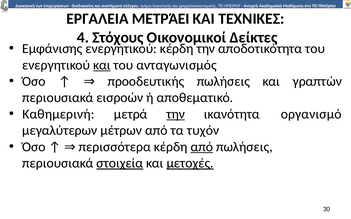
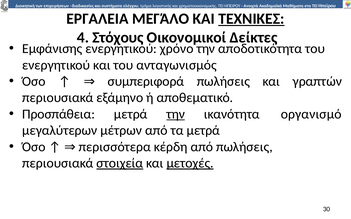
ΜΕΤΡΆΕΙ: ΜΕΤΡΆΕΙ -> ΜΕΓΆΛΟ
ΤΕΧΝΙΚΕΣ underline: none -> present
ενεργητικού κέρδη: κέρδη -> χρόνο
και at (102, 65) underline: present -> none
προοδευτικής: προοδευτικής -> συµπεριφορά
εισροών: εισροών -> εξάµηνο
Καθηµερινή: Καθηµερινή -> Προσπάθεια
τα τυχόν: τυχόν -> µετρά
από at (202, 147) underline: present -> none
